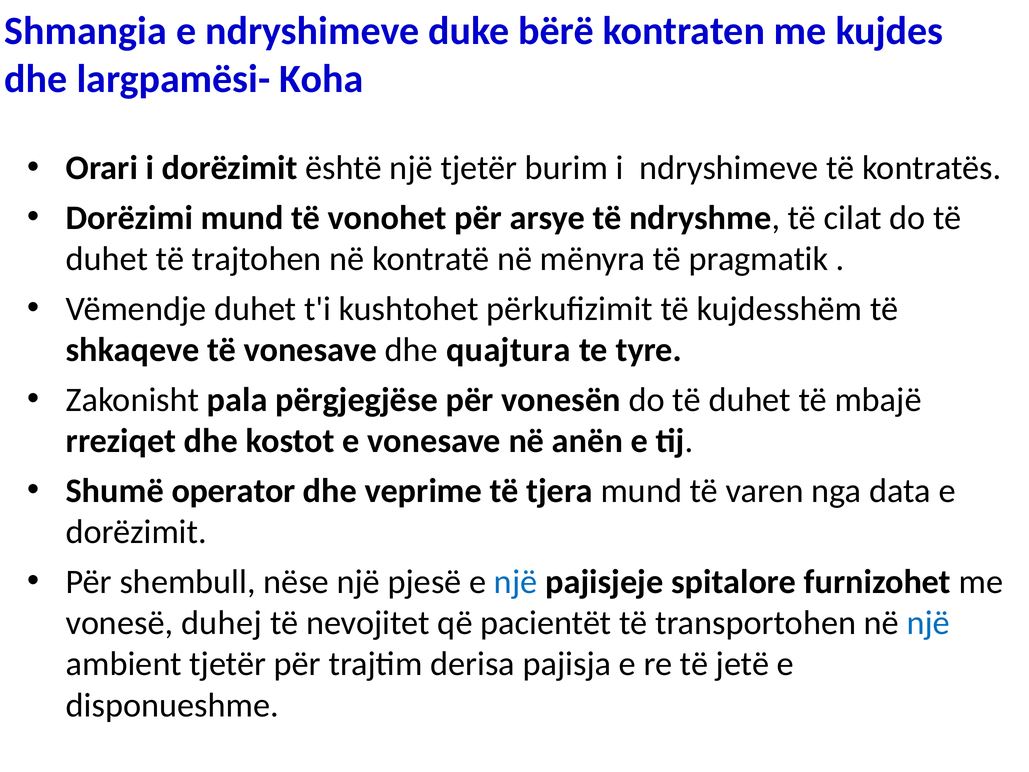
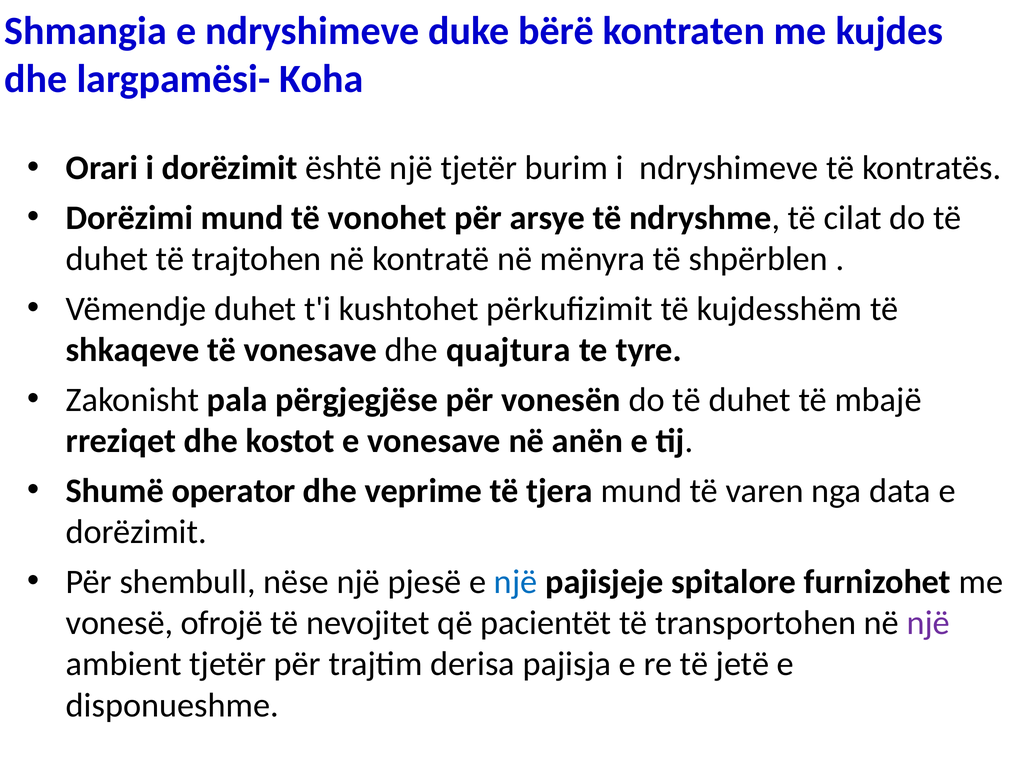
pragmatik: pragmatik -> shpërblen
duhej: duhej -> ofrojë
një at (928, 623) colour: blue -> purple
